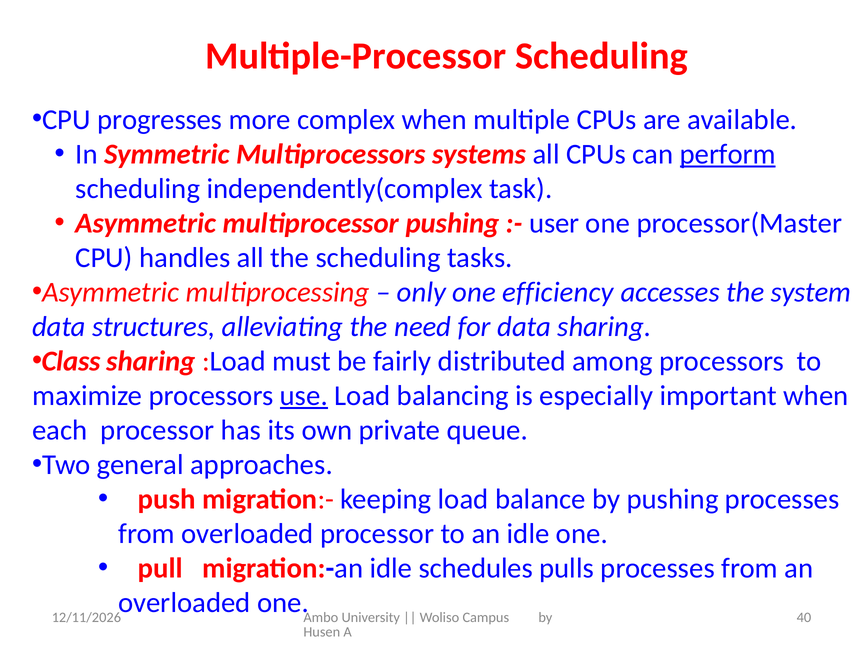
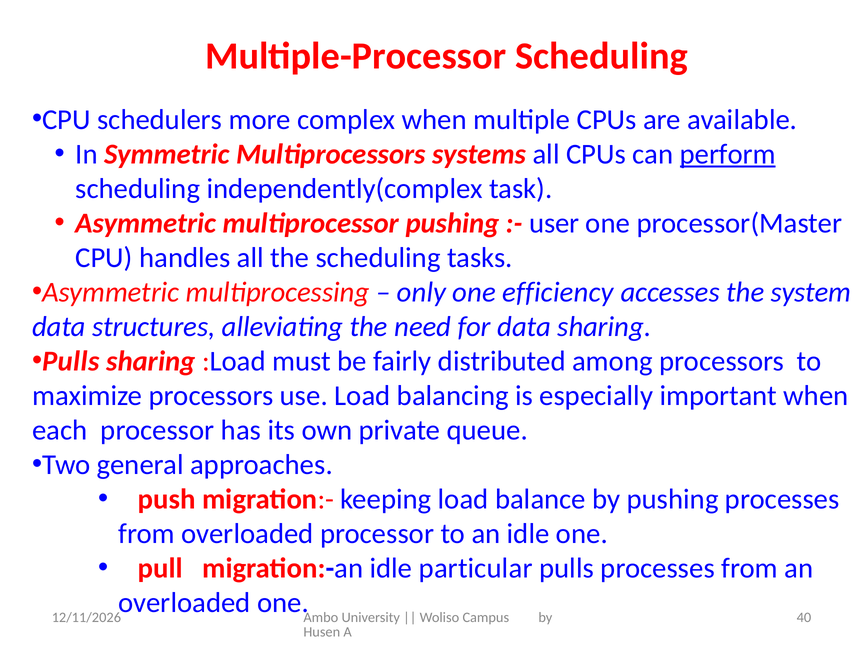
progresses: progresses -> schedulers
Class at (71, 361): Class -> Pulls
use underline: present -> none
schedules: schedules -> particular
